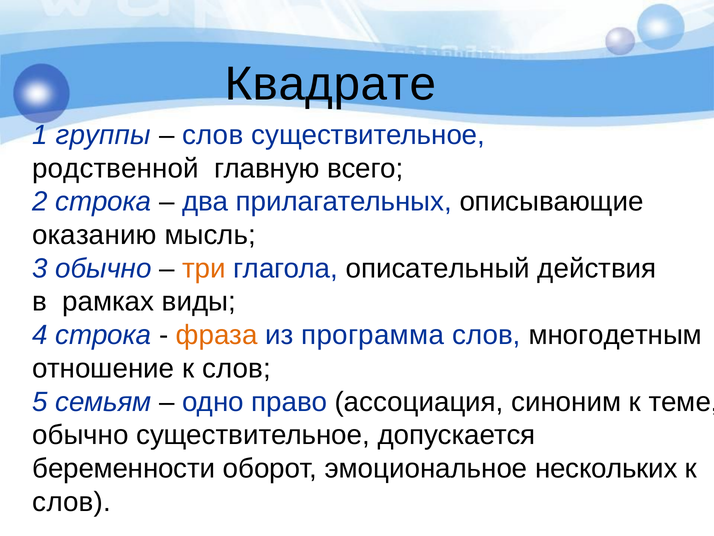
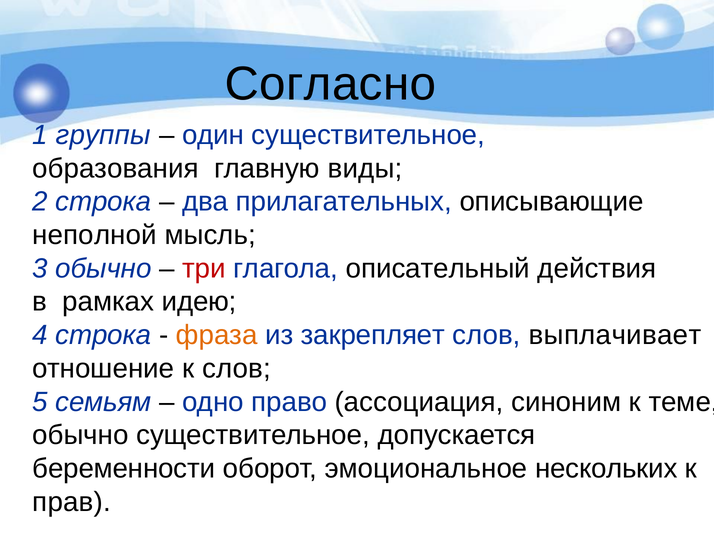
Квадрате: Квадрате -> Согласно
слов at (213, 135): слов -> один
родственной: родственной -> образования
всего: всего -> виды
оказанию: оказанию -> неполной
три colour: orange -> red
виды: виды -> идею
программа: программа -> закрепляет
многодетным: многодетным -> выплачивает
слов at (72, 502): слов -> прав
